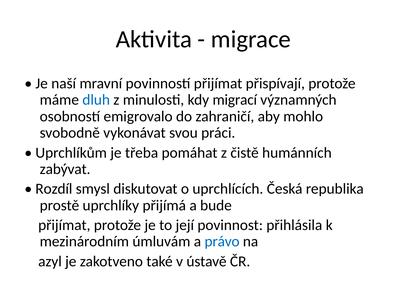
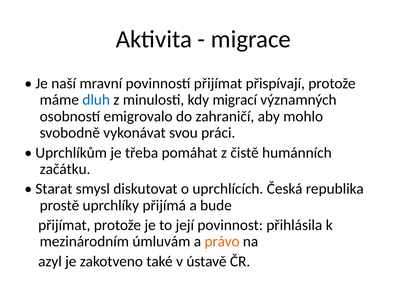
zabývat: zabývat -> začátku
Rozdíl: Rozdíl -> Starat
právo colour: blue -> orange
